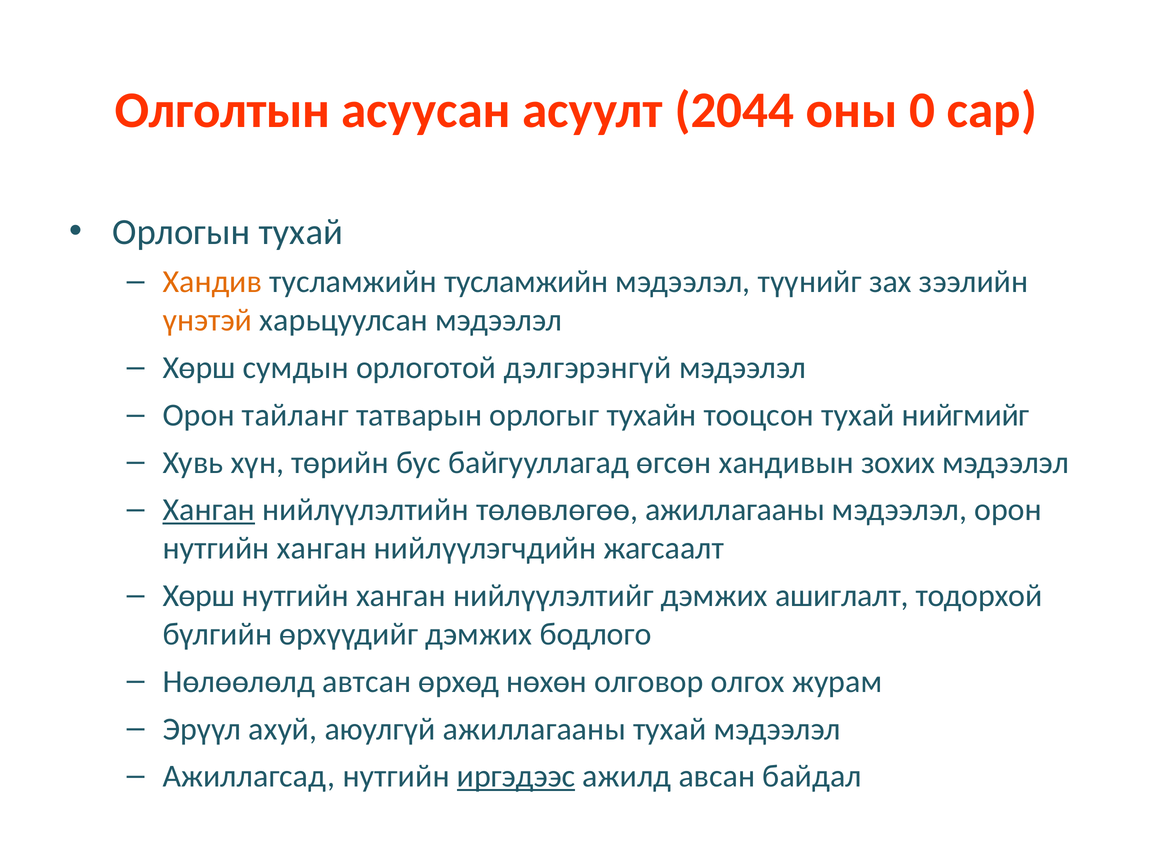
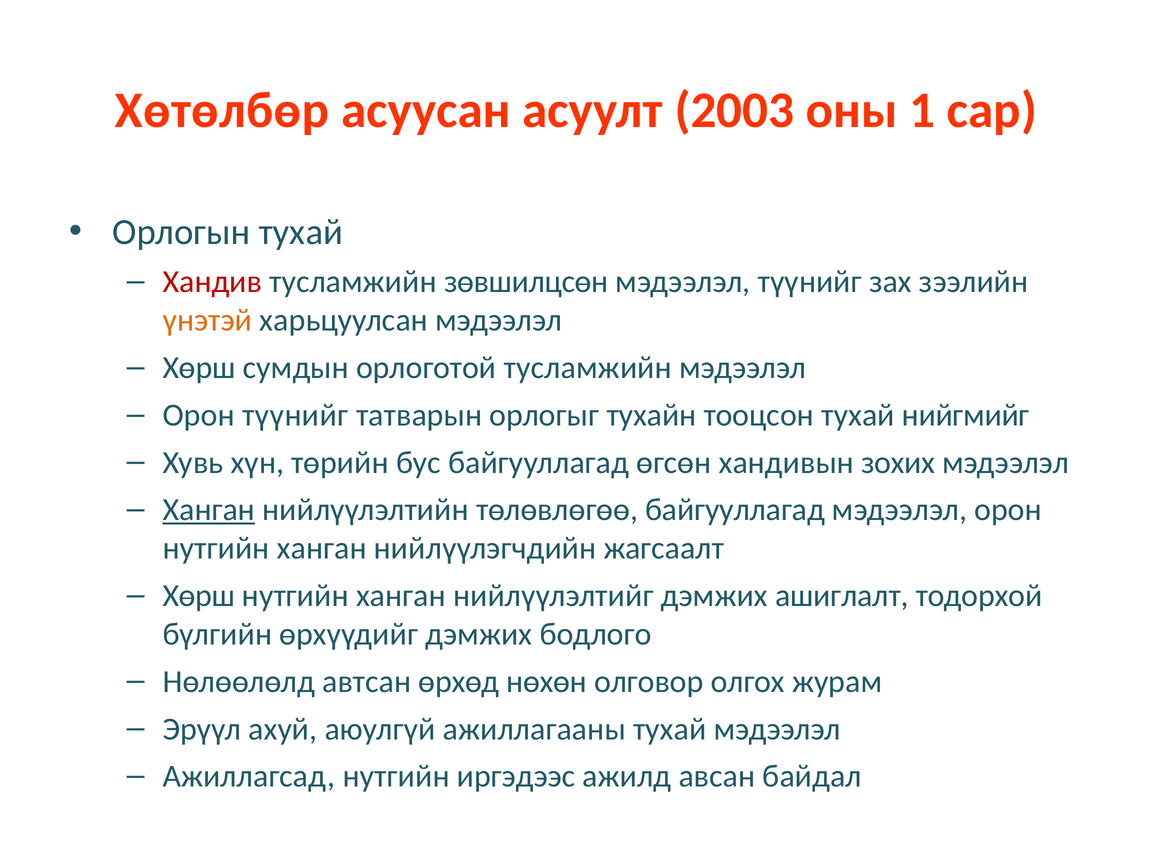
Олголтын: Олголтын -> Хөтөлбөр
2044: 2044 -> 2003
0: 0 -> 1
Хандив colour: orange -> red
тусламжийн тусламжийн: тусламжийн -> зөвшилцсөн
орлоготой дэлгэрэнгүй: дэлгэрэнгүй -> тусламжийн
Орон тайланг: тайланг -> түүнийг
төлөвлөгөө ажиллагааны: ажиллагааны -> байгууллагад
иргэдээс underline: present -> none
